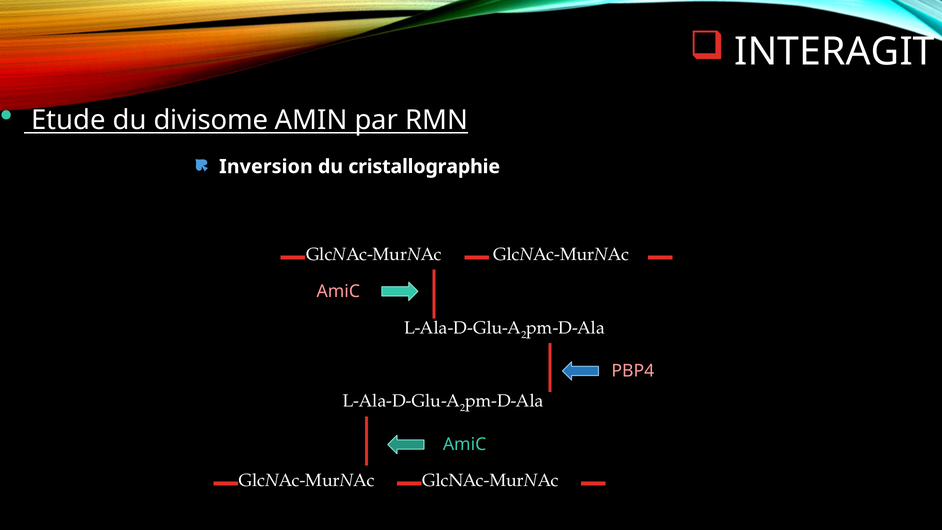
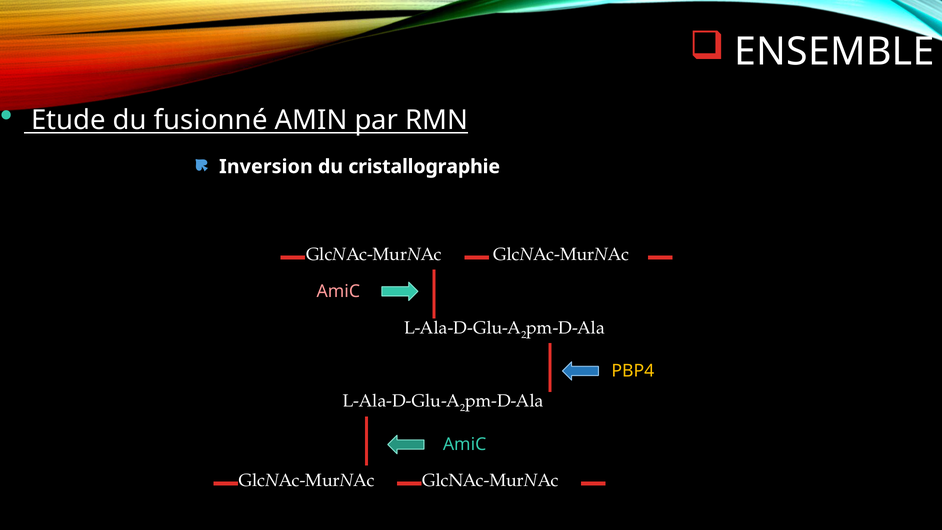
INTERAGIT: INTERAGIT -> ENSEMBLE
divisome: divisome -> fusionné
PBP4 colour: pink -> yellow
